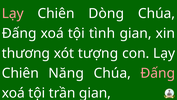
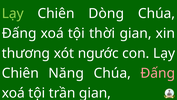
Lạy at (13, 13) colour: pink -> light green
tình: tình -> thời
tượng: tượng -> ngước
